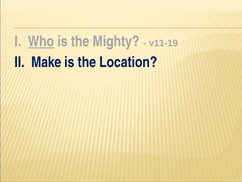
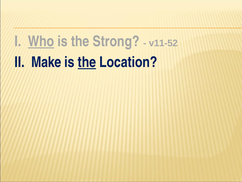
Mighty: Mighty -> Strong
v11-19: v11-19 -> v11-52
the at (87, 62) underline: none -> present
